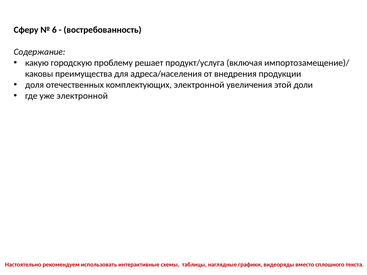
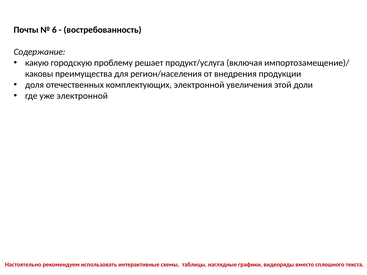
Сферу: Сферу -> Почты
адреса/населения: адреса/населения -> регион/населения
